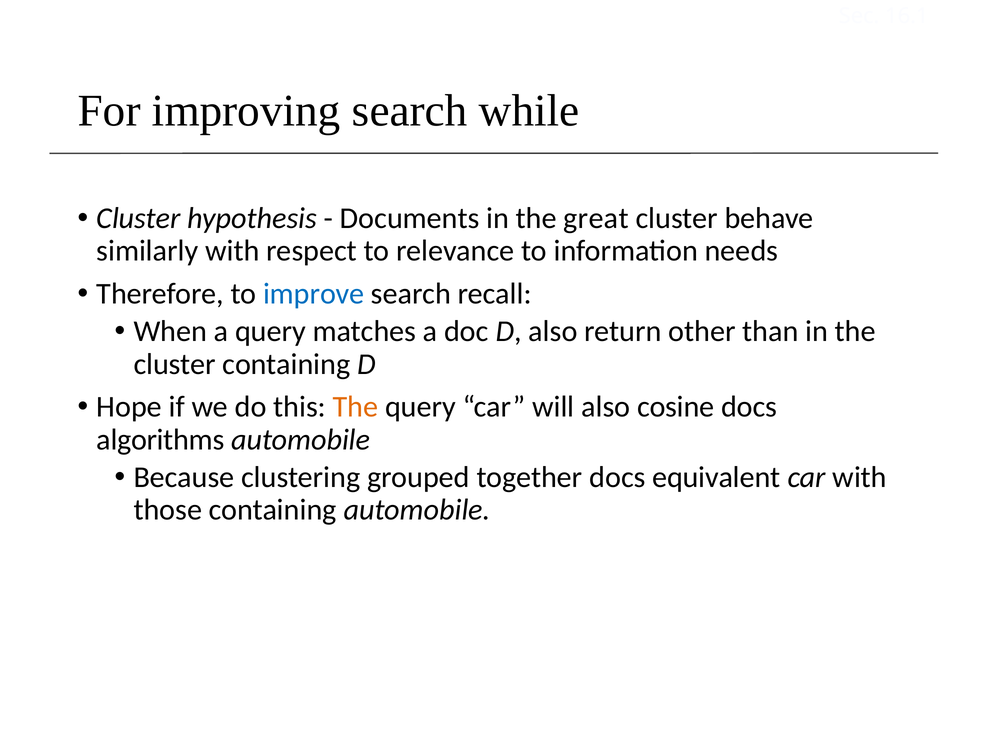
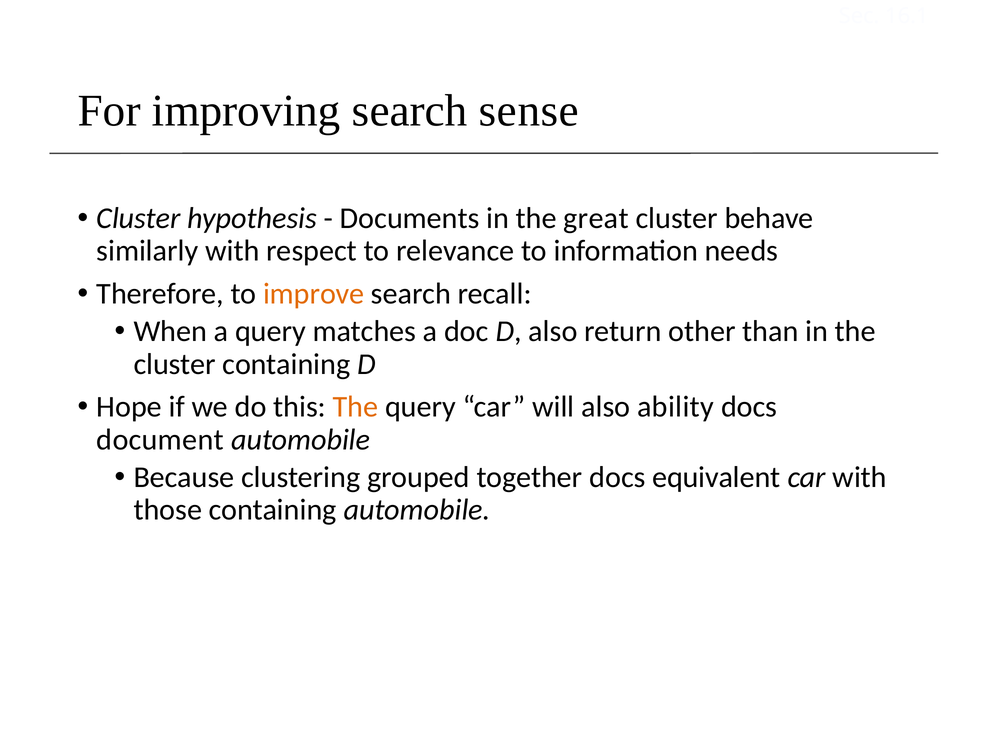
while: while -> sense
improve colour: blue -> orange
cosine: cosine -> ability
algorithms: algorithms -> document
